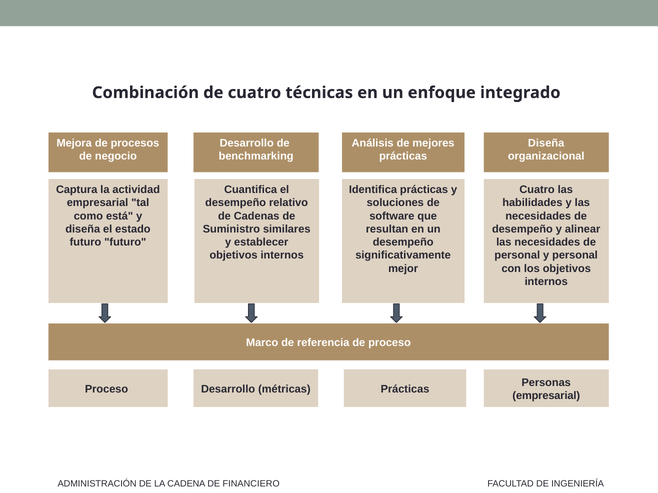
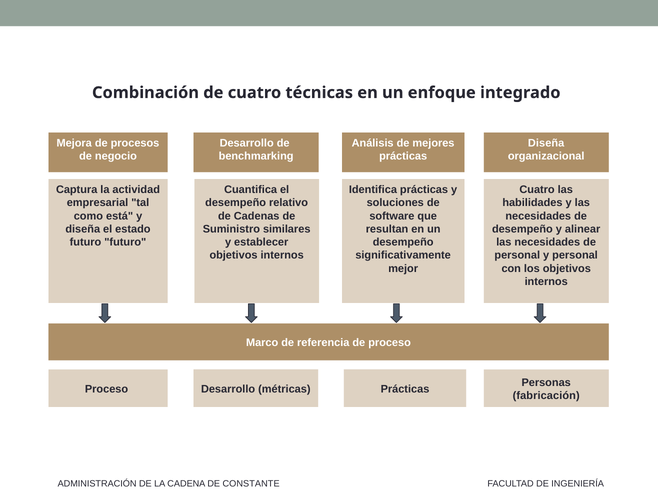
empresarial at (546, 396): empresarial -> fabricación
FINANCIERO: FINANCIERO -> CONSTANTE
